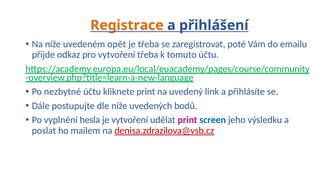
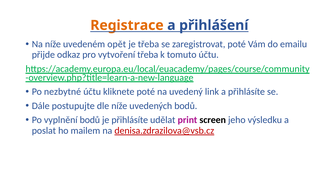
kliknete print: print -> poté
vyplnění hesla: hesla -> bodů
je vytvoření: vytvoření -> přihlásíte
screen colour: blue -> black
